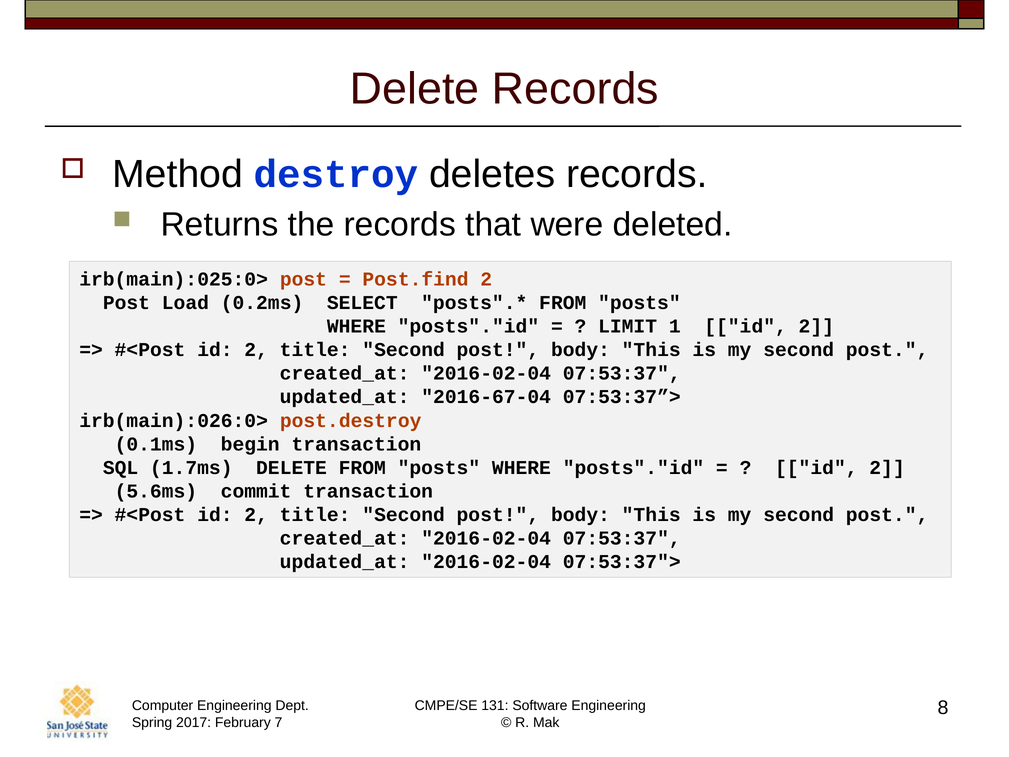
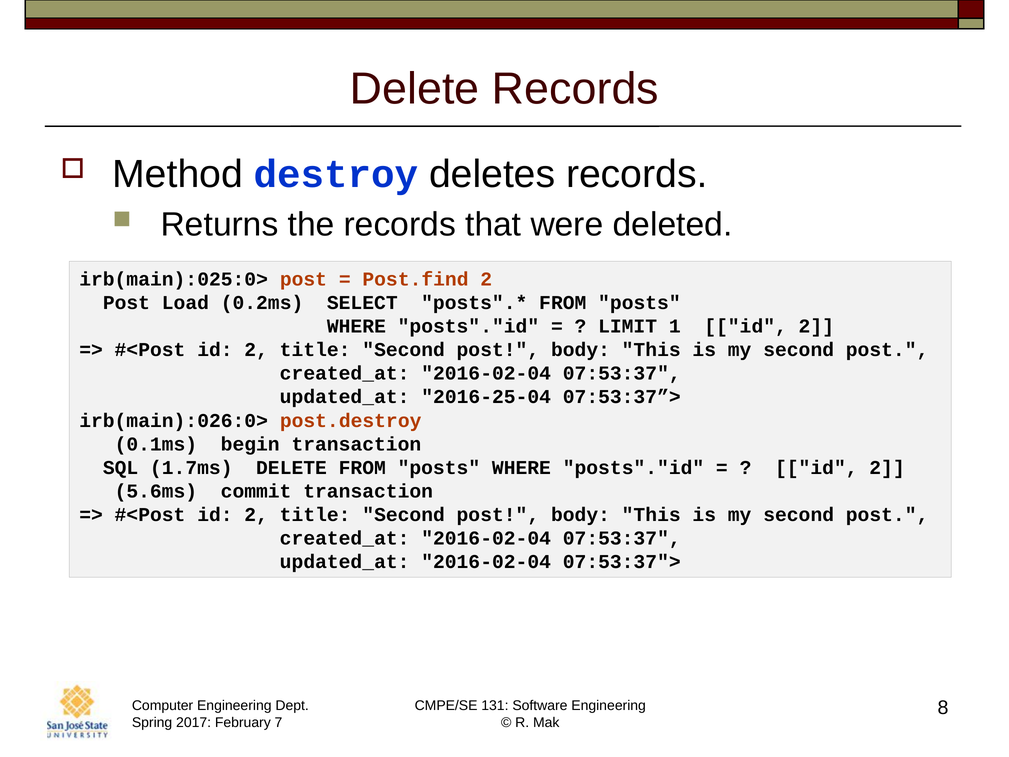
2016-67-04: 2016-67-04 -> 2016-25-04
